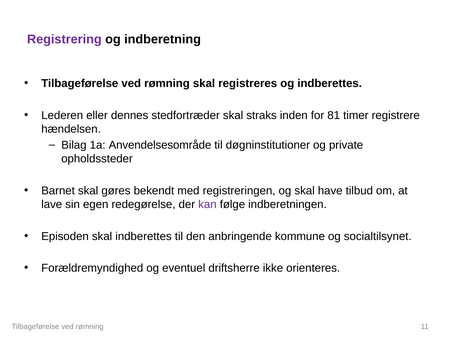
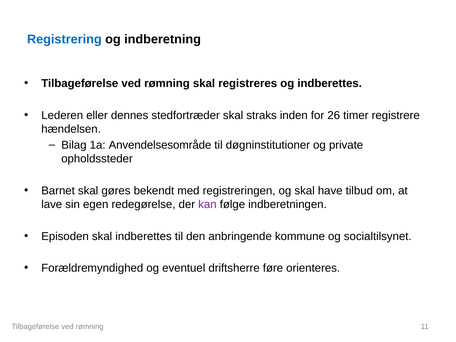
Registrering colour: purple -> blue
81: 81 -> 26
ikke: ikke -> føre
